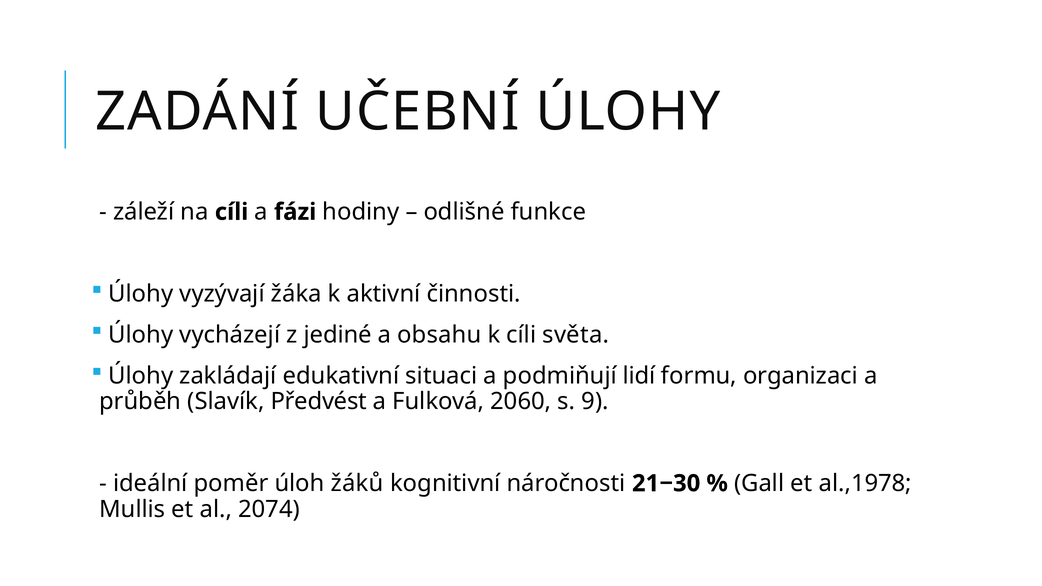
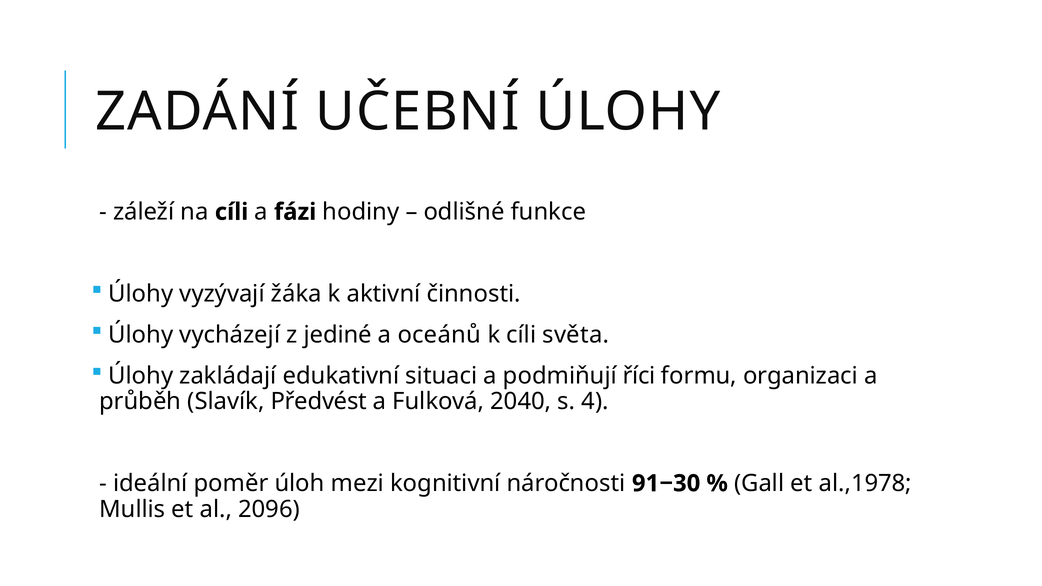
obsahu: obsahu -> oceánů
lidí: lidí -> říci
2060: 2060 -> 2040
9: 9 -> 4
žáků: žáků -> mezi
21−30: 21−30 -> 91−30
2074: 2074 -> 2096
